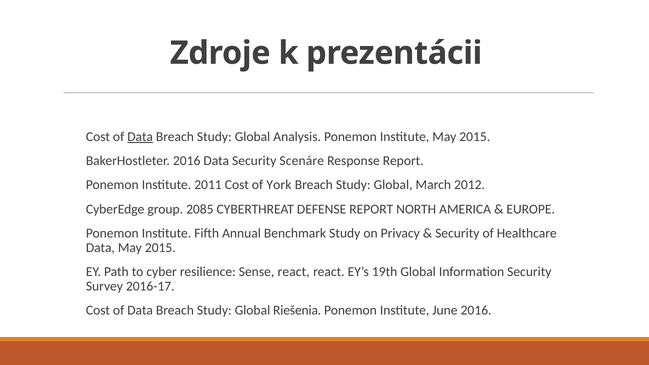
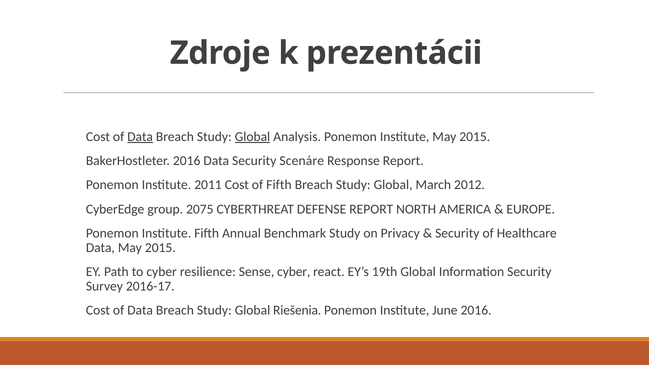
Global at (252, 137) underline: none -> present
of York: York -> Fifth
2085: 2085 -> 2075
Sense react: react -> cyber
